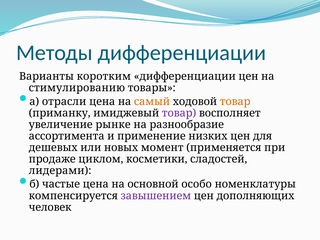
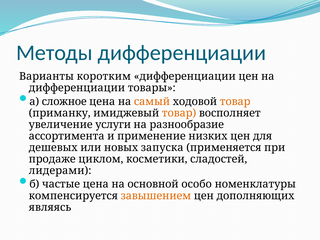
стимулированию at (77, 88): стимулированию -> дифференциации
отрасли: отрасли -> сложное
товар at (179, 113) colour: purple -> orange
рынке: рынке -> услуги
момент: момент -> запуска
завышением colour: purple -> orange
человек: человек -> являясь
